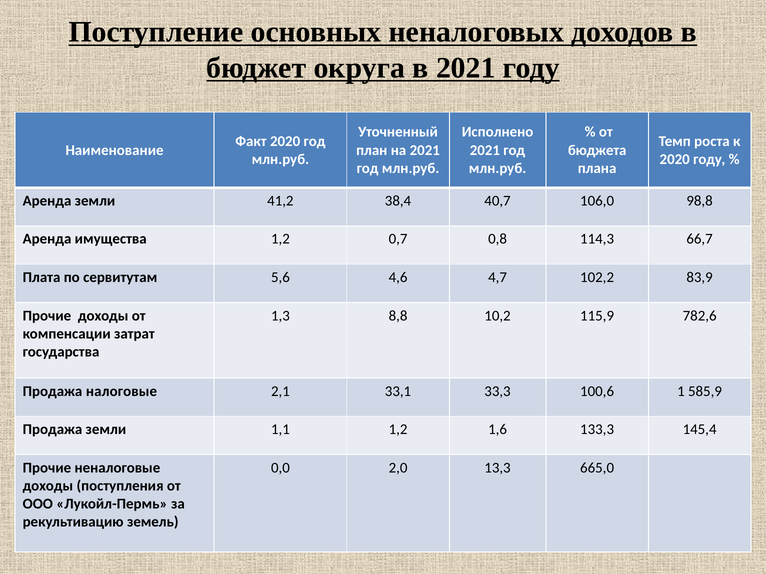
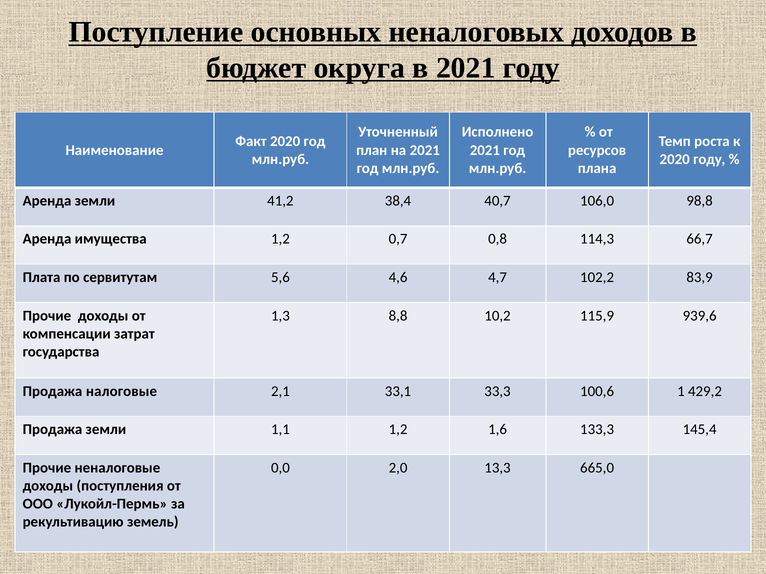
бюджета: бюджета -> ресурсов
782,6: 782,6 -> 939,6
585,9: 585,9 -> 429,2
